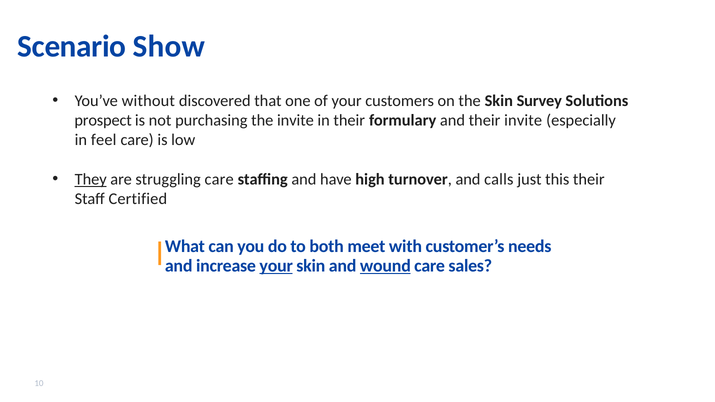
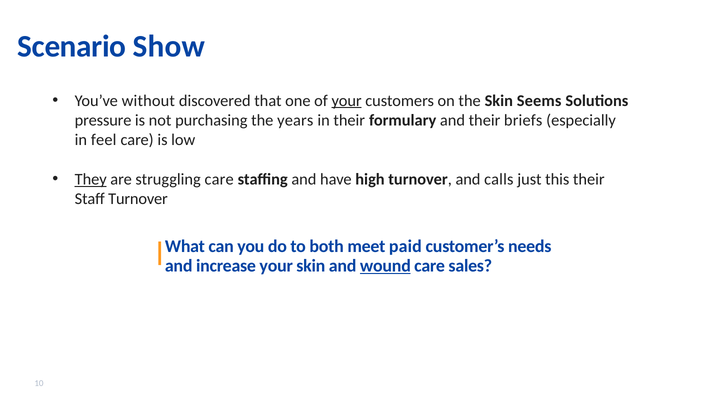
your at (347, 101) underline: none -> present
Survey: Survey -> Seems
prospect: prospect -> pressure
the invite: invite -> years
their invite: invite -> briefs
Staff Certified: Certified -> Turnover
with: with -> paid
your at (276, 266) underline: present -> none
